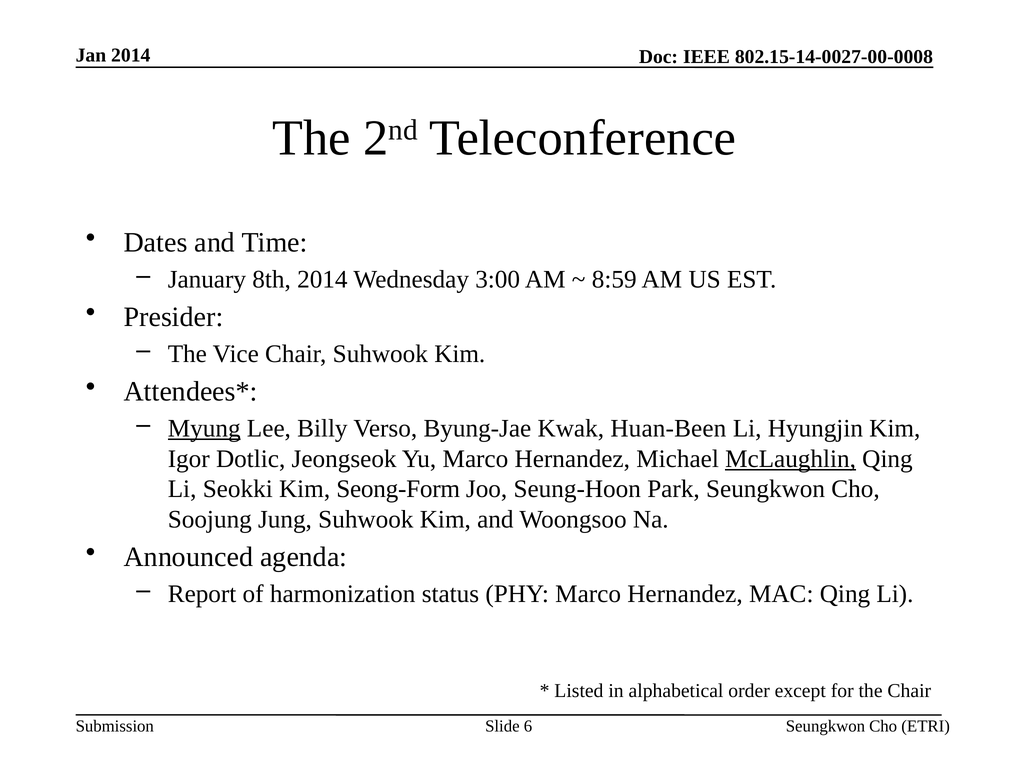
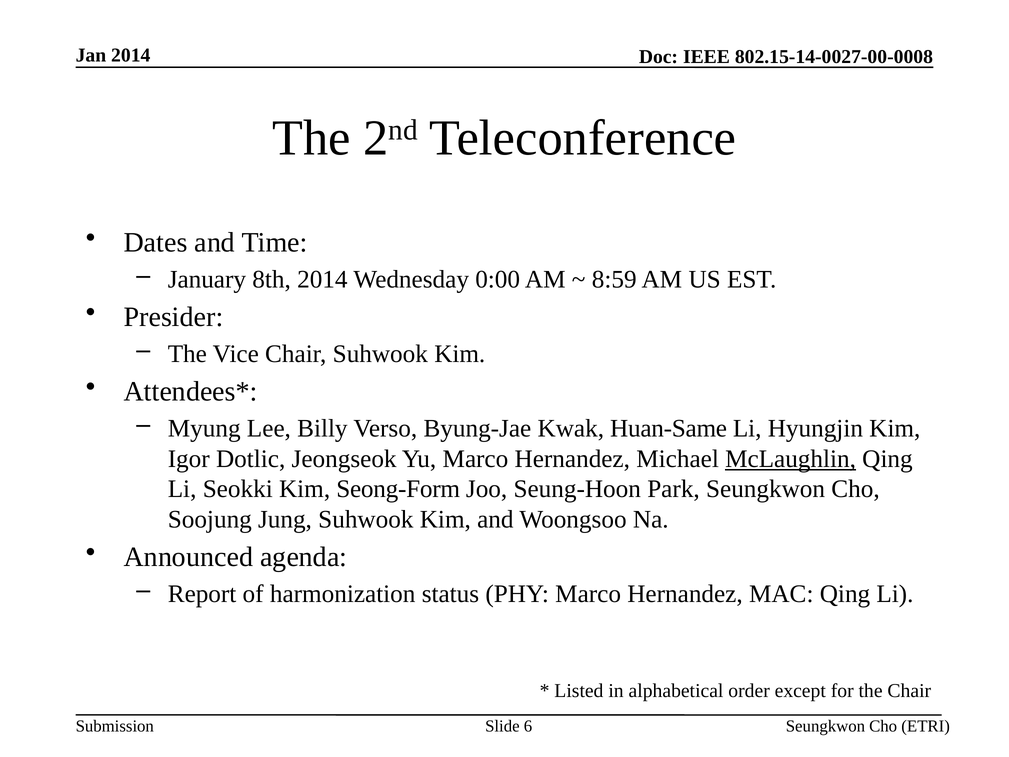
3:00: 3:00 -> 0:00
Myung underline: present -> none
Huan-Been: Huan-Been -> Huan-Same
